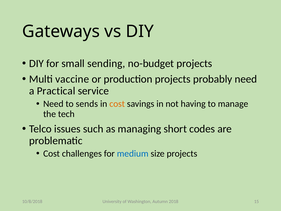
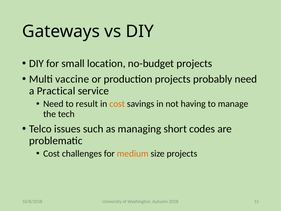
sending: sending -> location
sends: sends -> result
medium colour: blue -> orange
